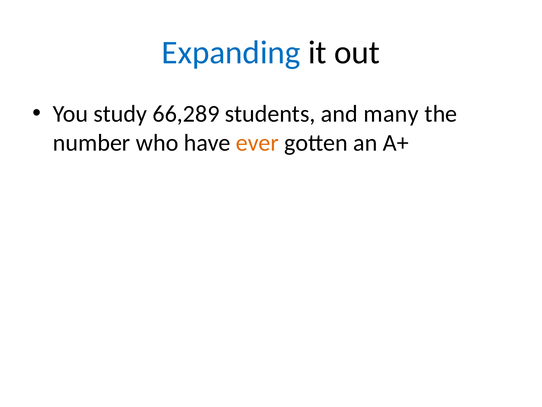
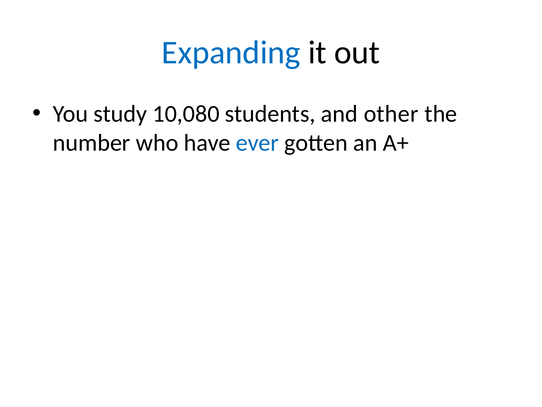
66,289: 66,289 -> 10,080
many: many -> other
ever colour: orange -> blue
